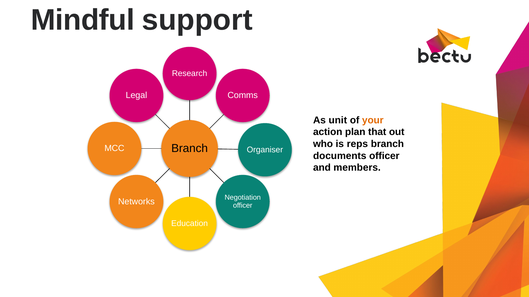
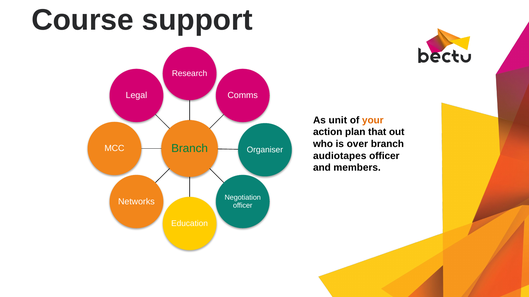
Mindful: Mindful -> Course
reps: reps -> over
Branch at (190, 149) colour: black -> green
documents: documents -> audiotapes
